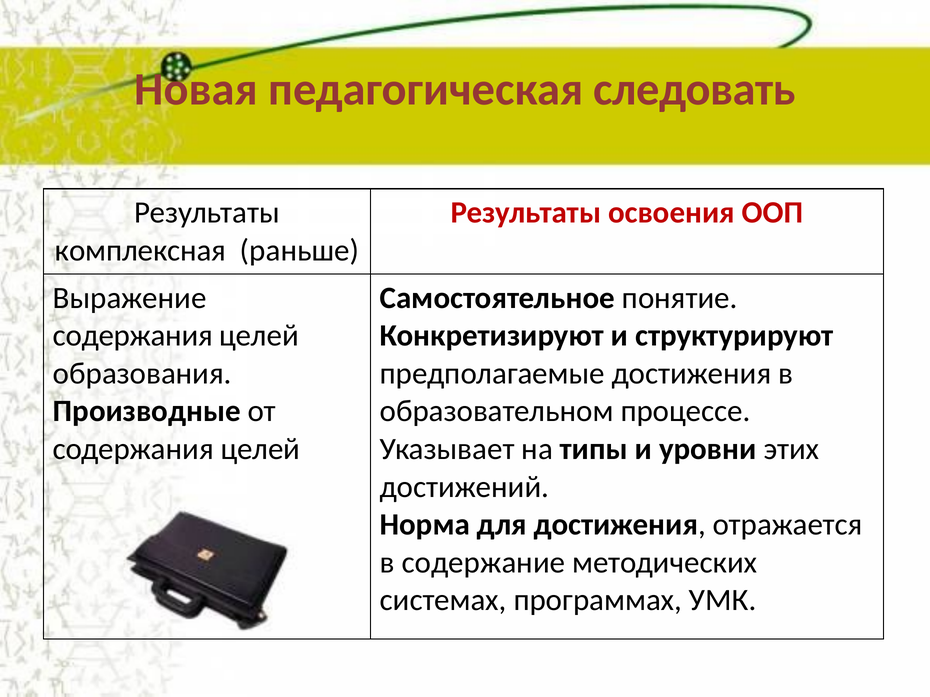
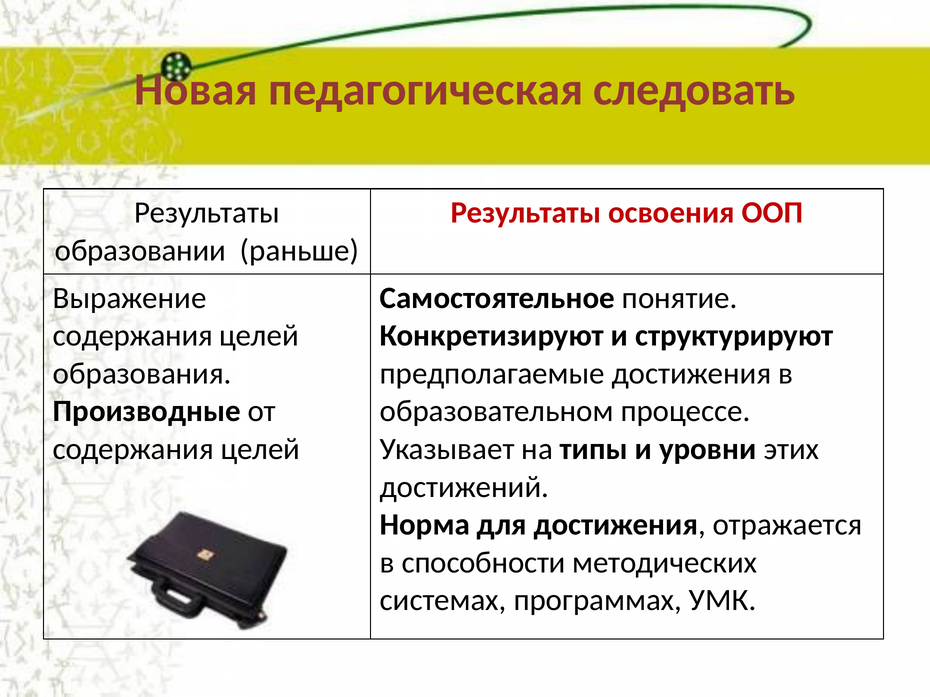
комплексная: комплексная -> образовании
содержание: содержание -> способности
